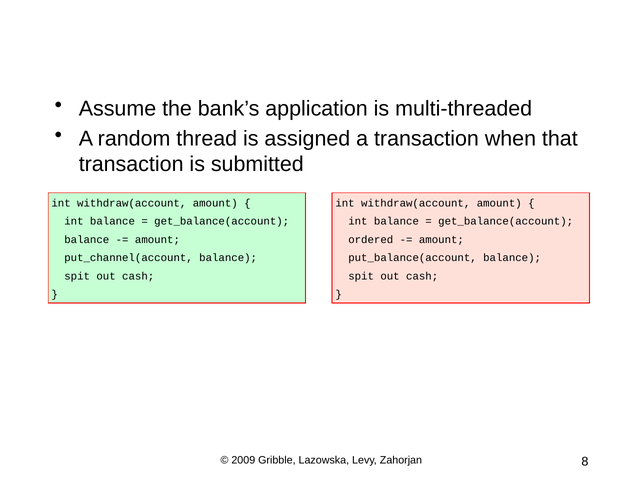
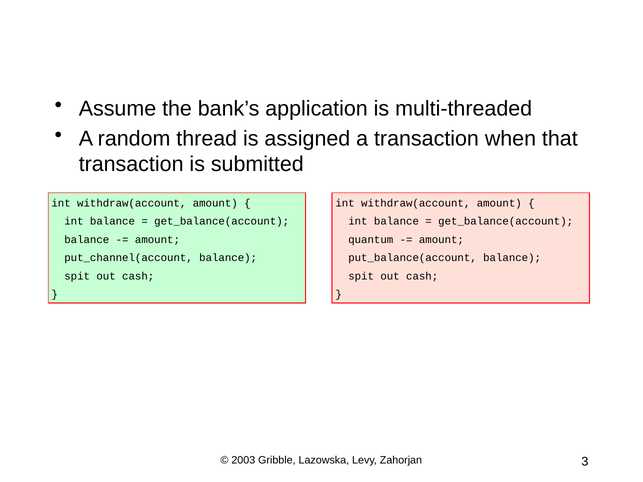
ordered: ordered -> quantum
2009: 2009 -> 2003
8: 8 -> 3
